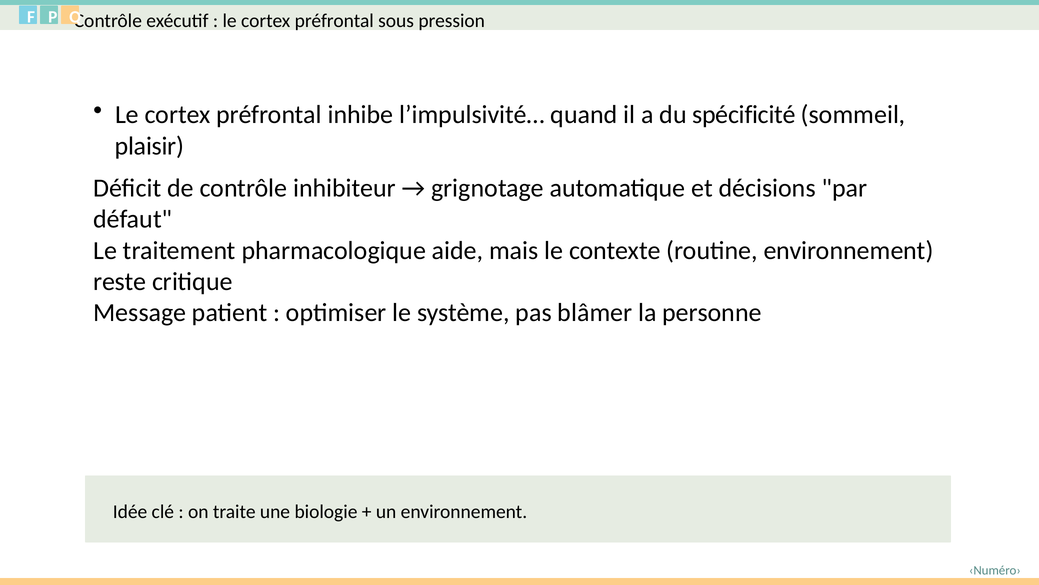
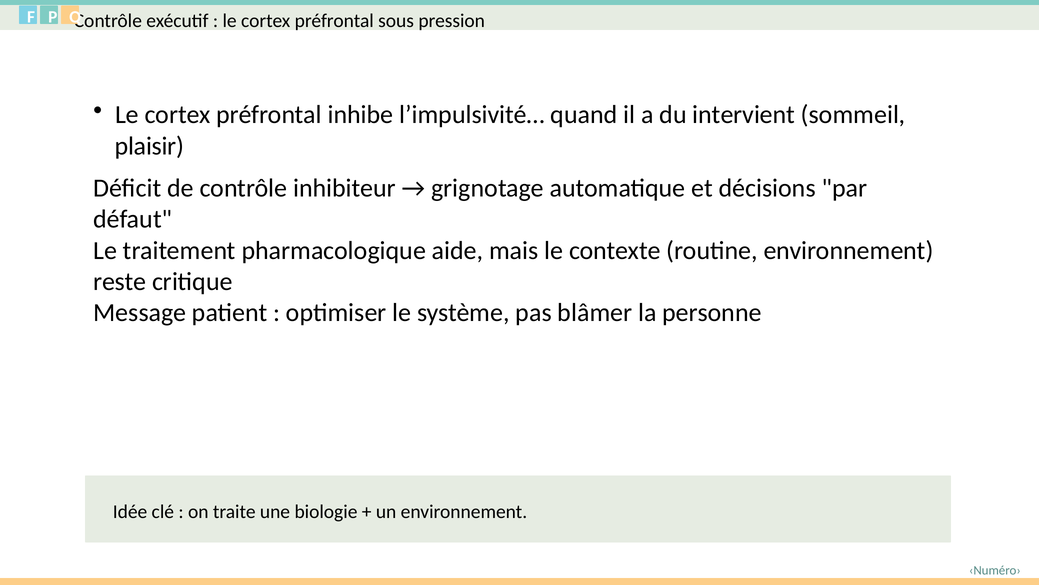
spécificité: spécificité -> intervient
